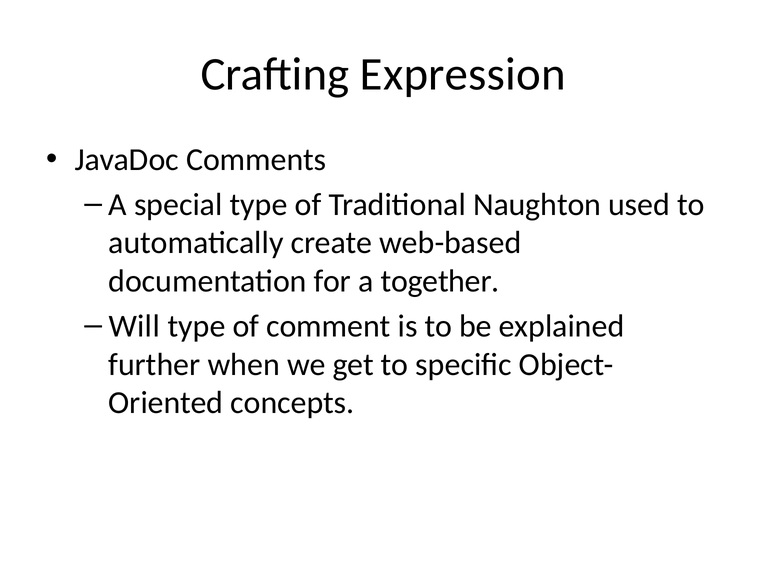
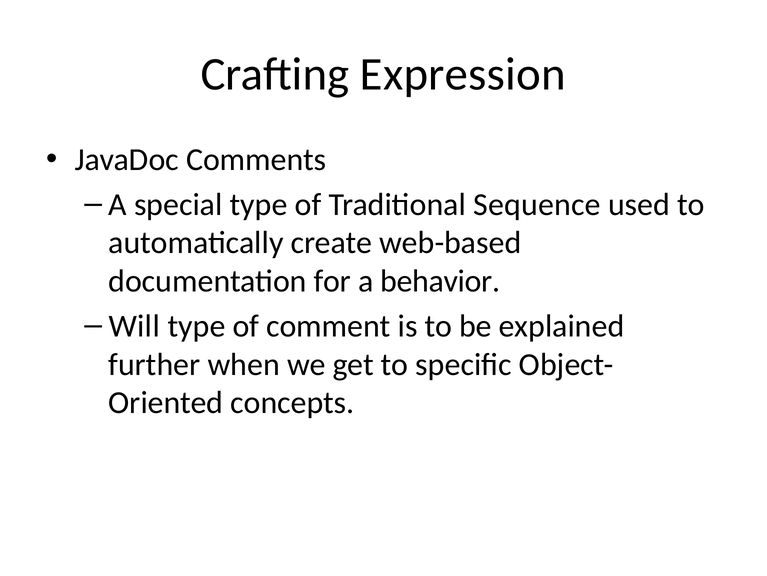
Naughton: Naughton -> Sequence
together: together -> behavior
